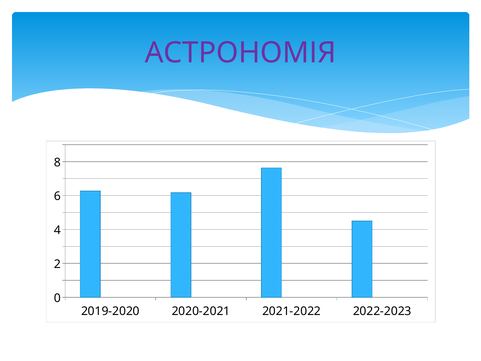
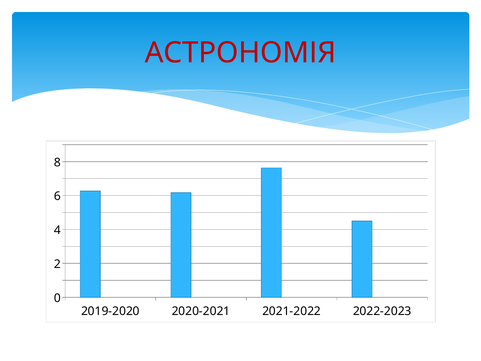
АСТРОНОМІЯ colour: purple -> red
